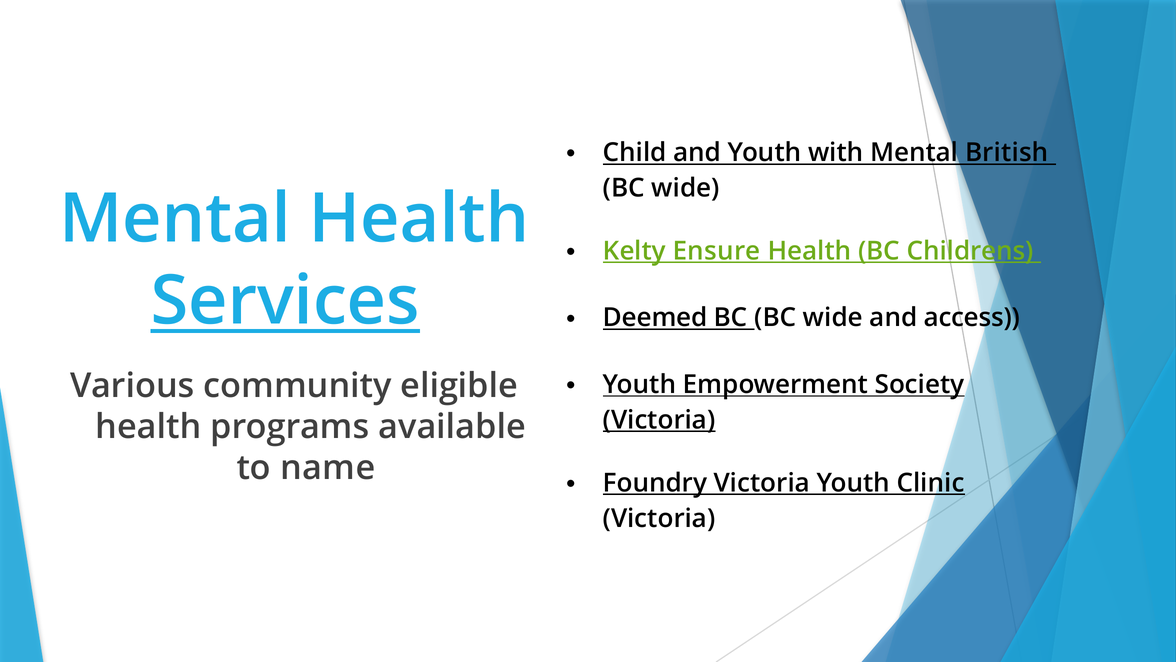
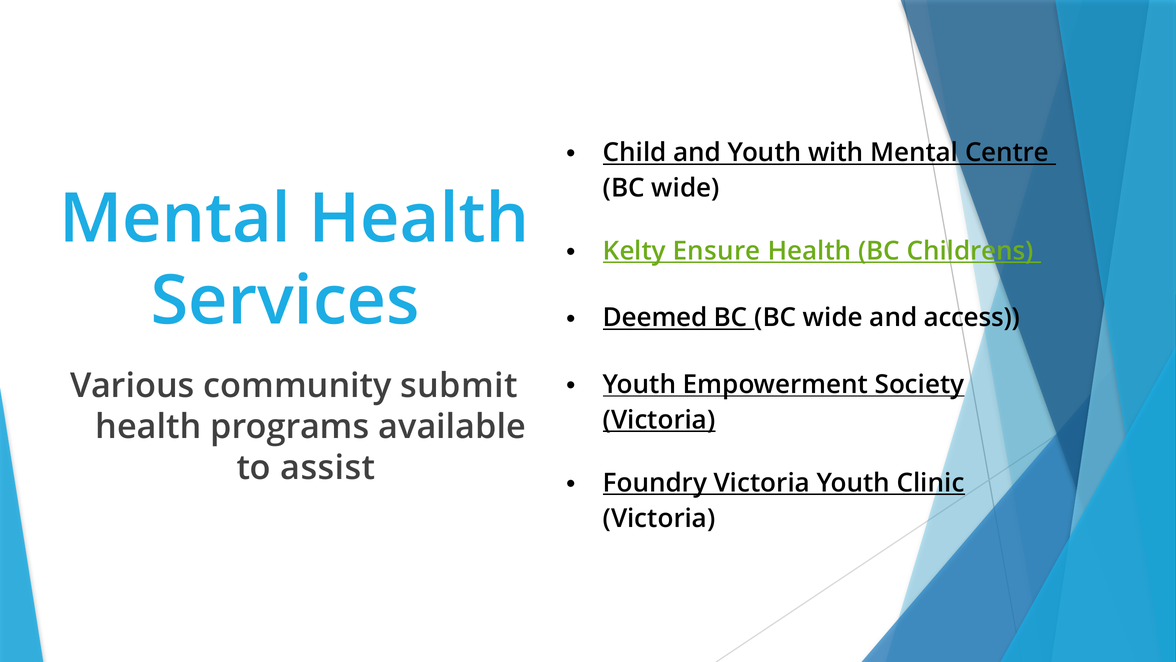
British: British -> Centre
Services underline: present -> none
eligible: eligible -> submit
name: name -> assist
